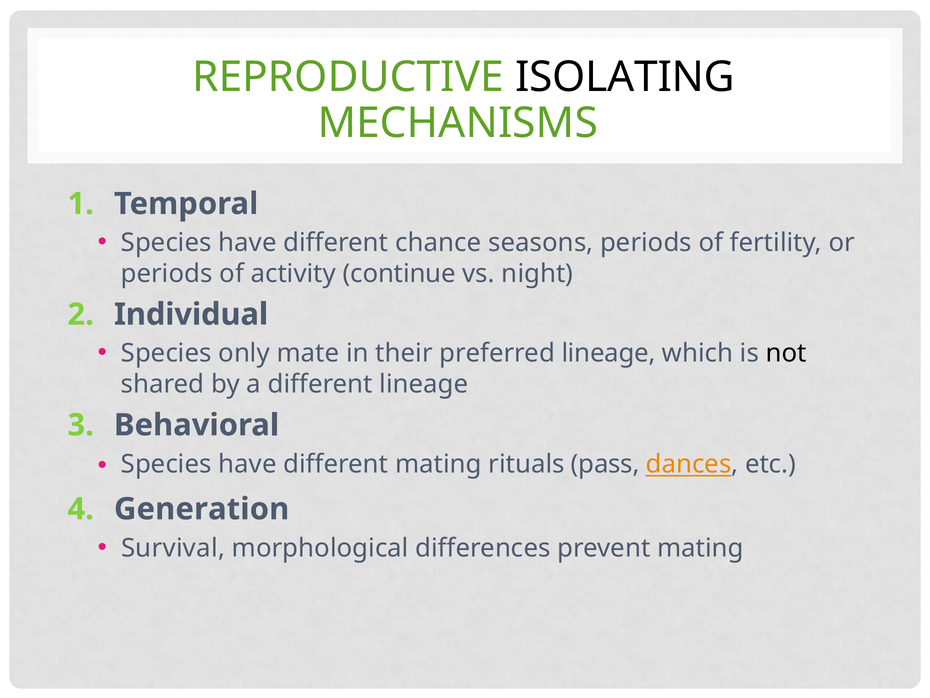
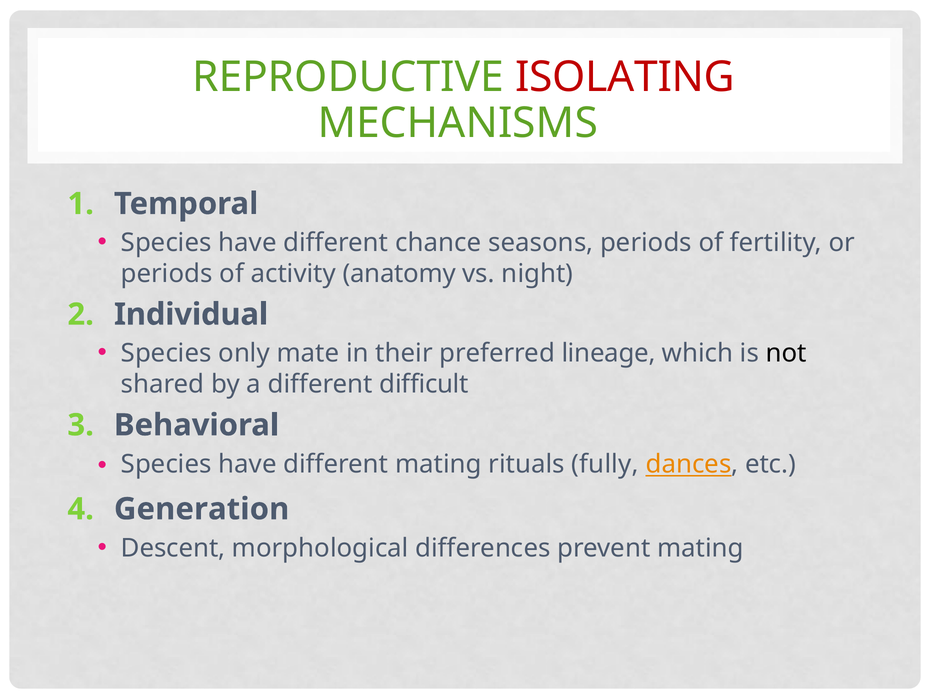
ISOLATING colour: black -> red
continue: continue -> anatomy
different lineage: lineage -> difficult
pass: pass -> fully
Survival: Survival -> Descent
